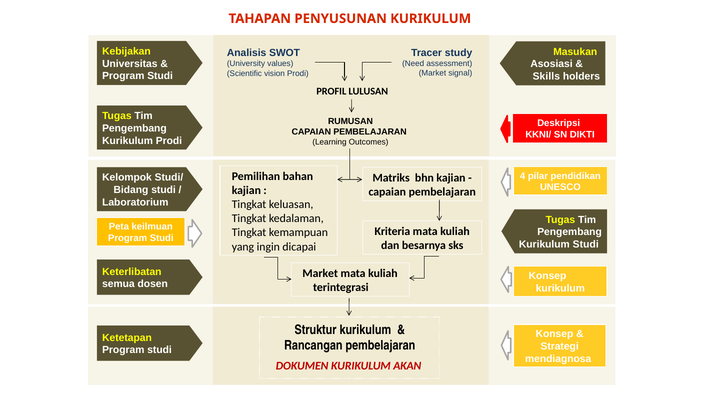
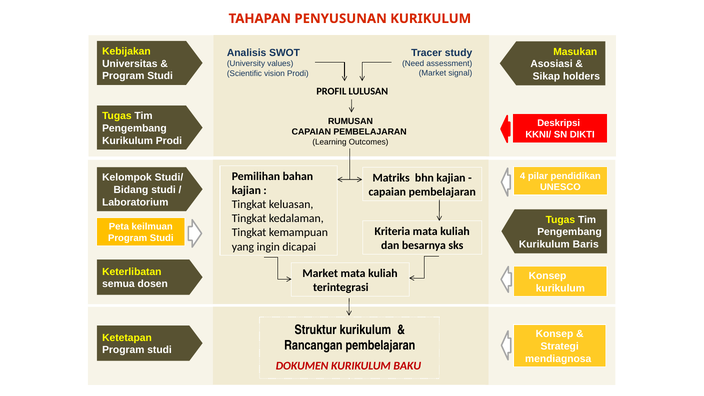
Skills: Skills -> Sikap
Kurikulum Studi: Studi -> Baris
AKAN: AKAN -> BAKU
